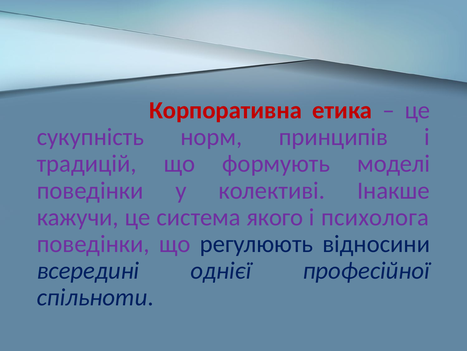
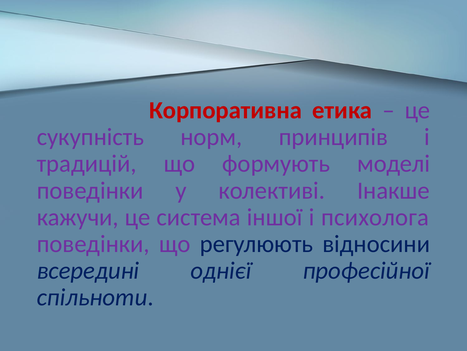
якого: якого -> іншої
